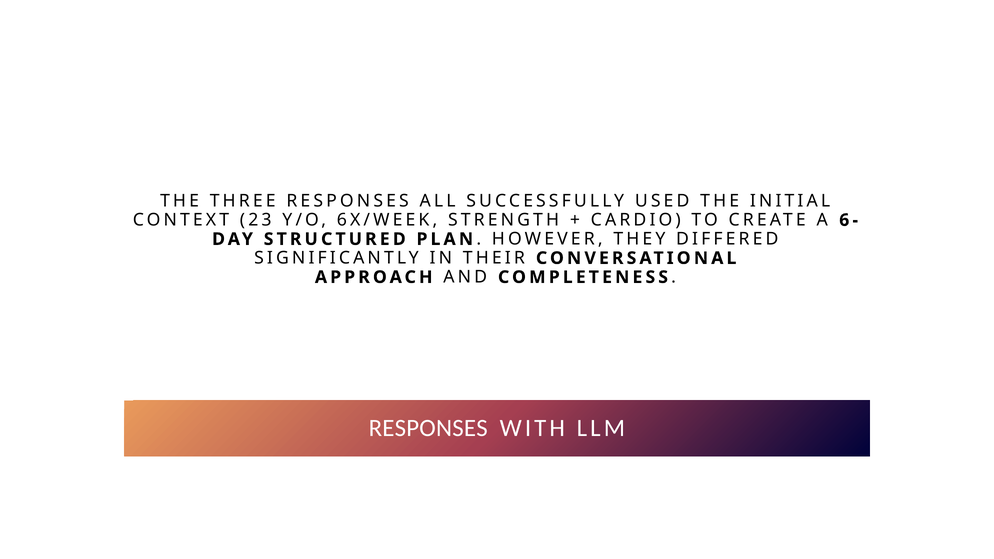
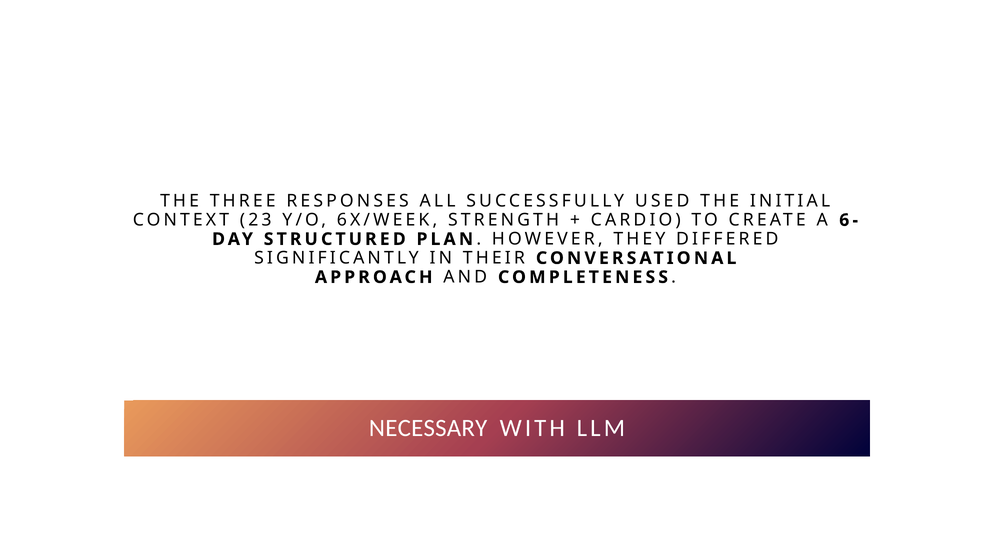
RESPONSES at (428, 428): RESPONSES -> NECESSARY
